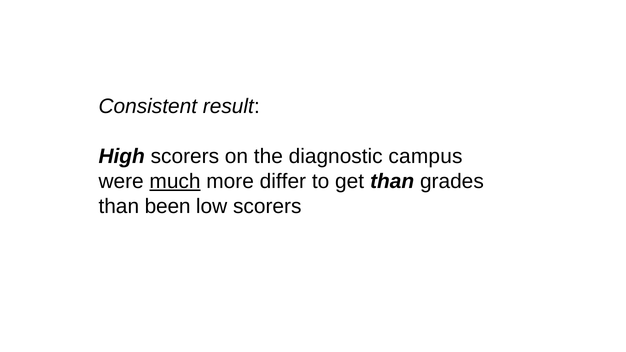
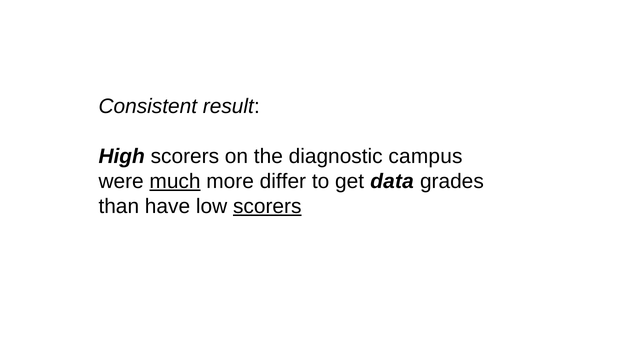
get than: than -> data
been: been -> have
scorers at (267, 206) underline: none -> present
